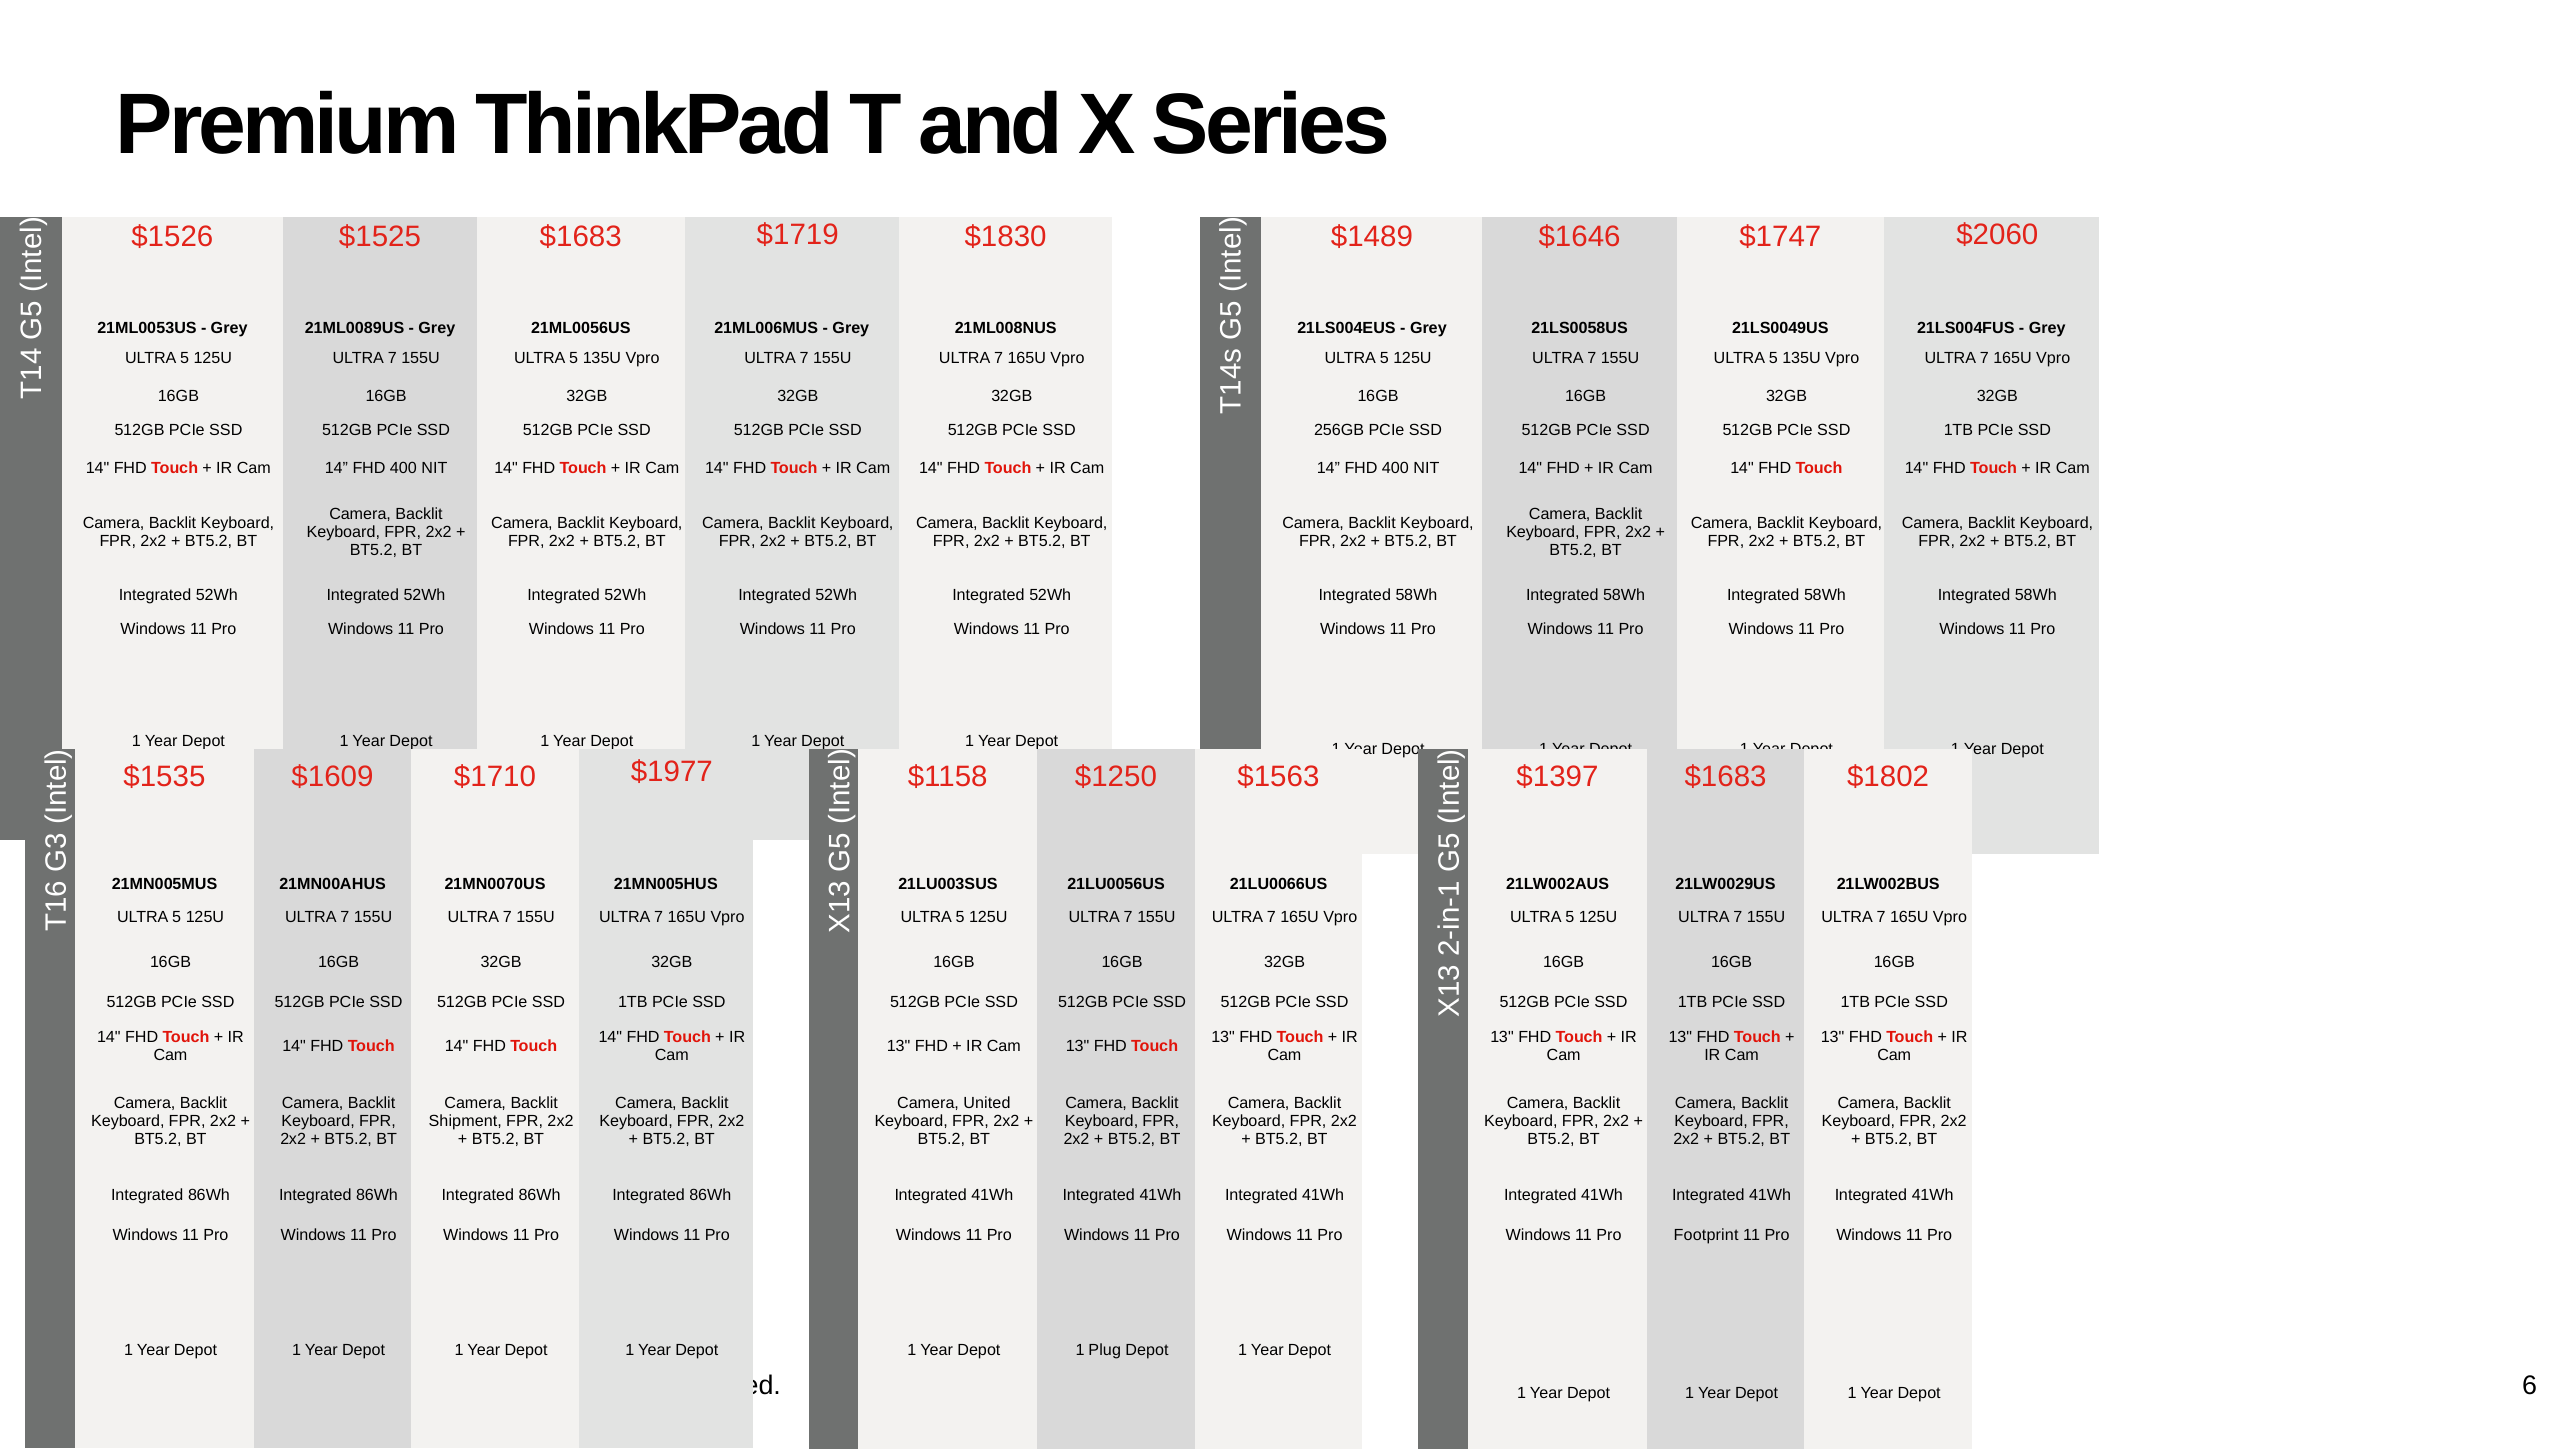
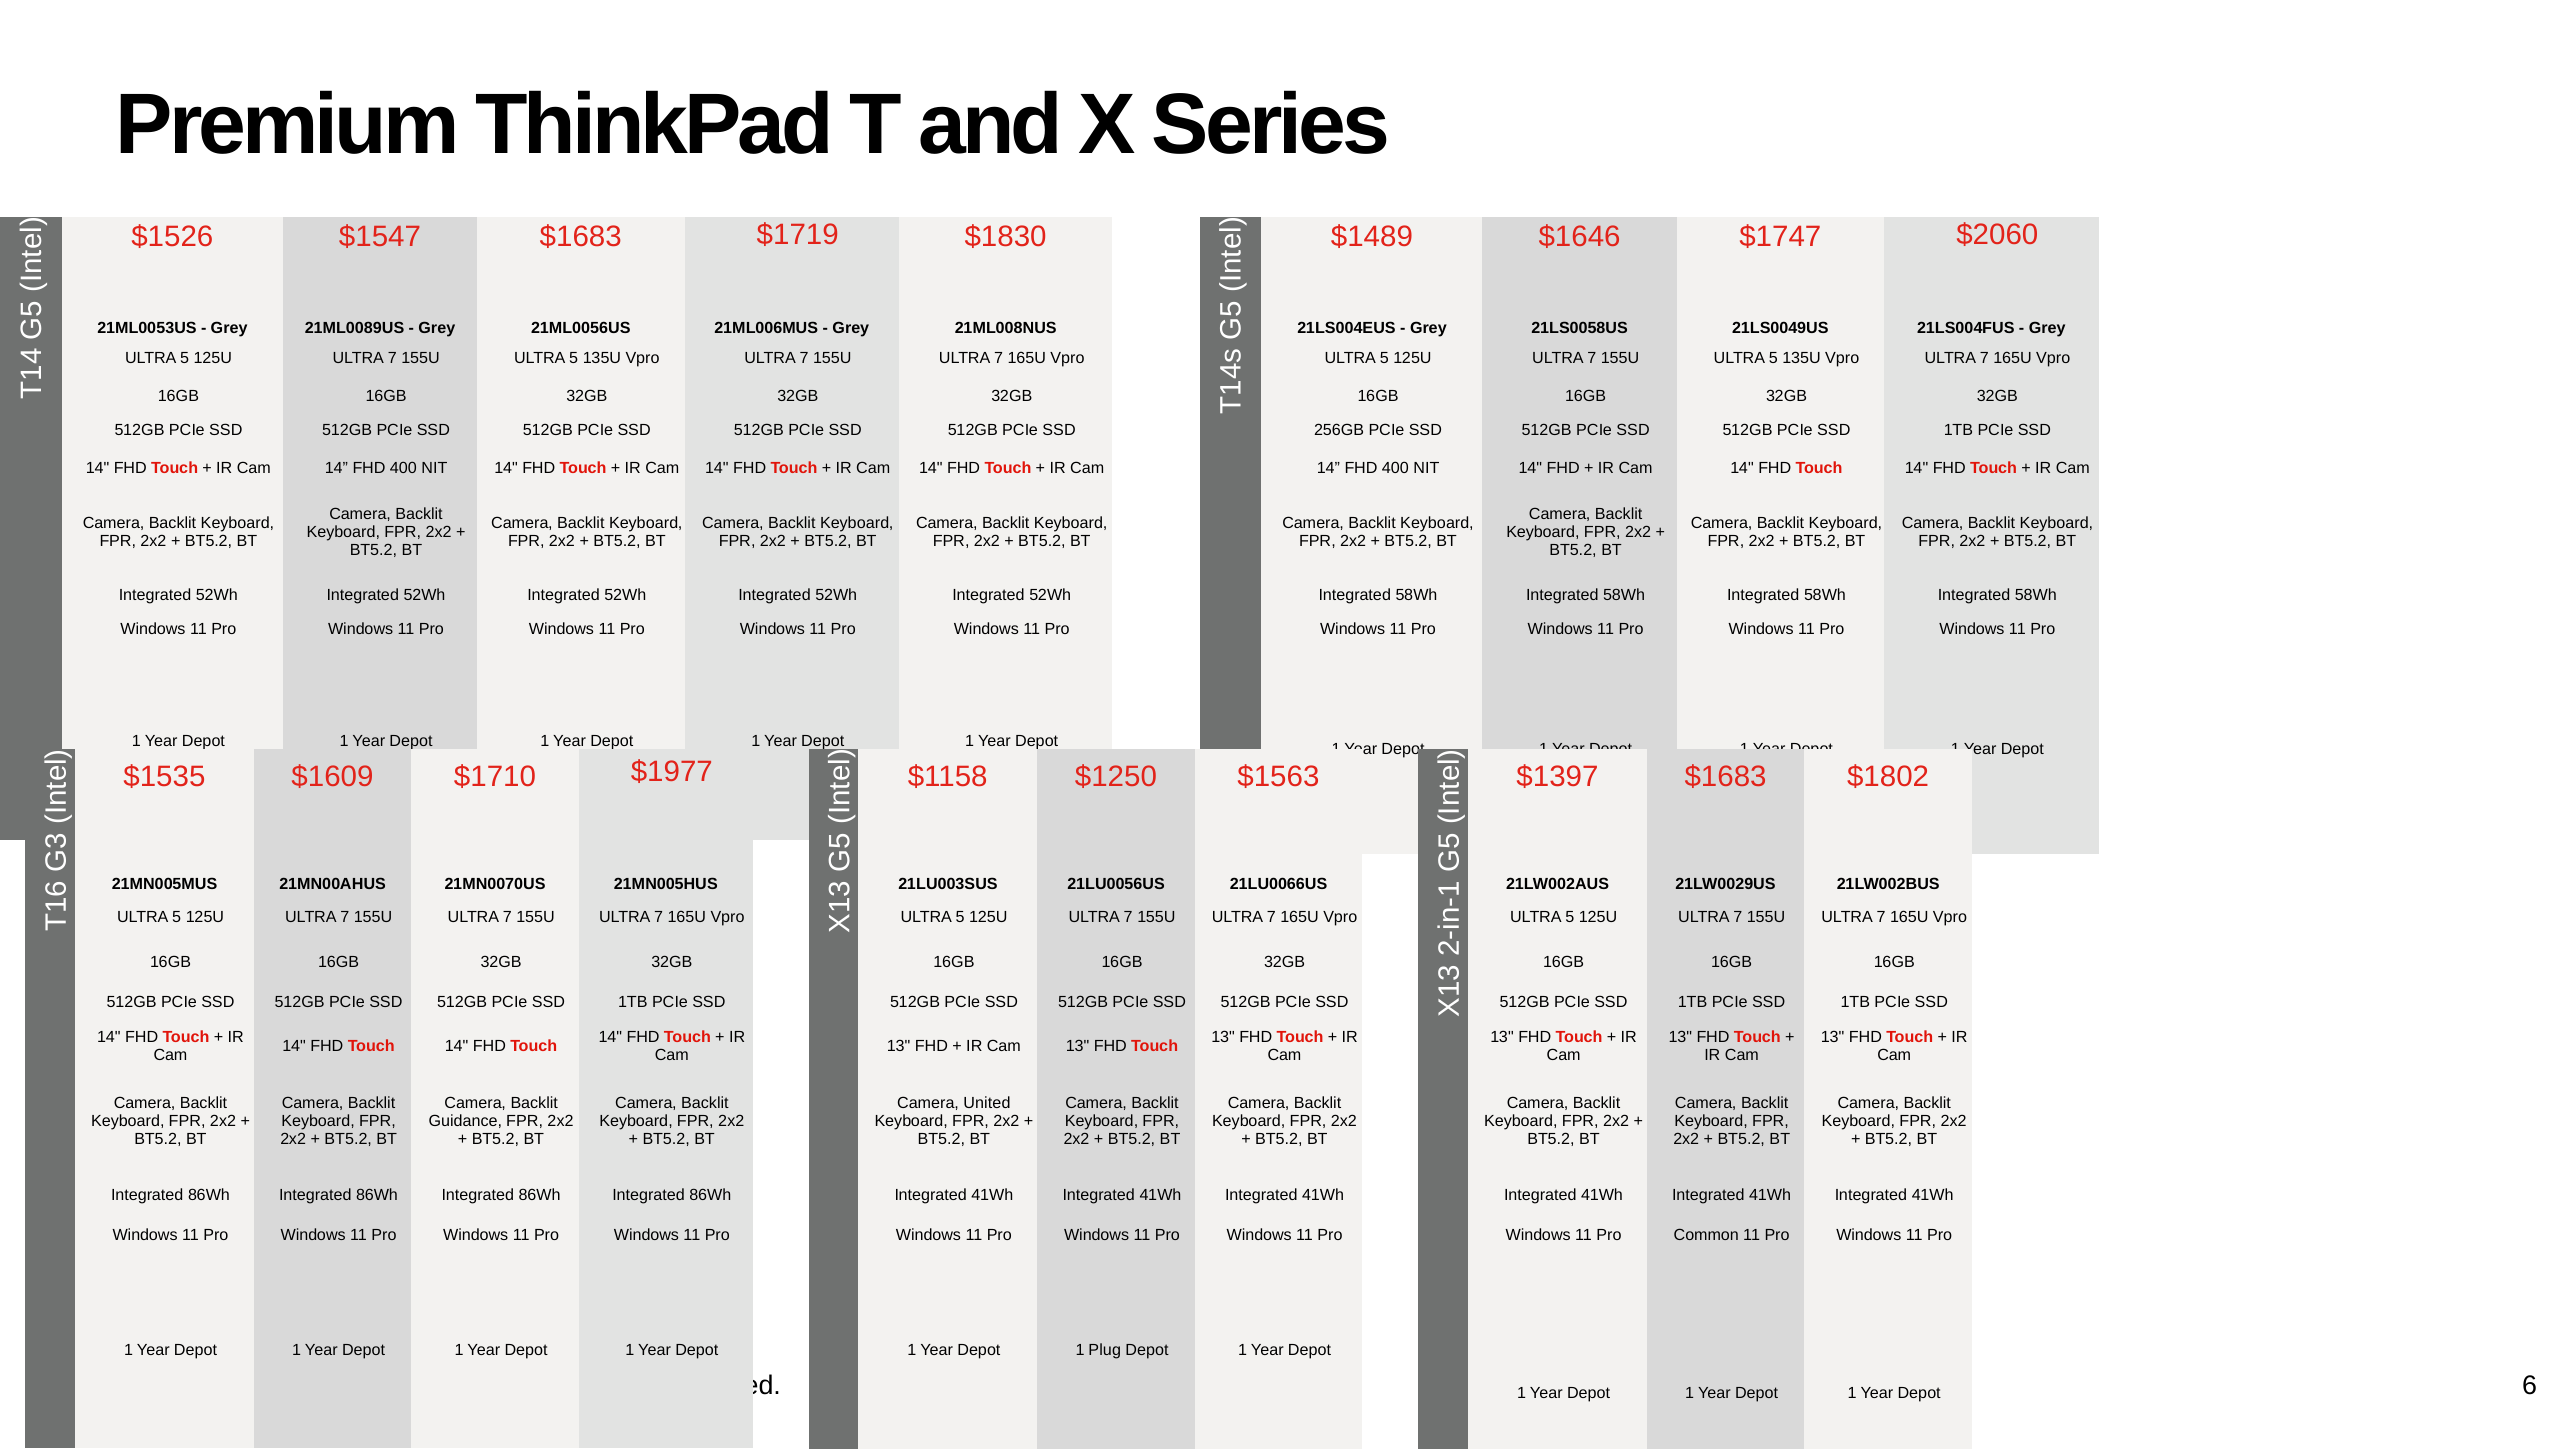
$1525: $1525 -> $1547
Shipment: Shipment -> Guidance
Footprint: Footprint -> Common
